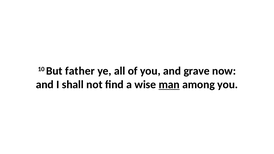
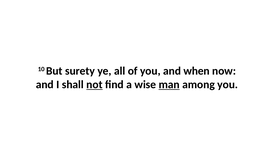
father: father -> surety
grave: grave -> when
not underline: none -> present
